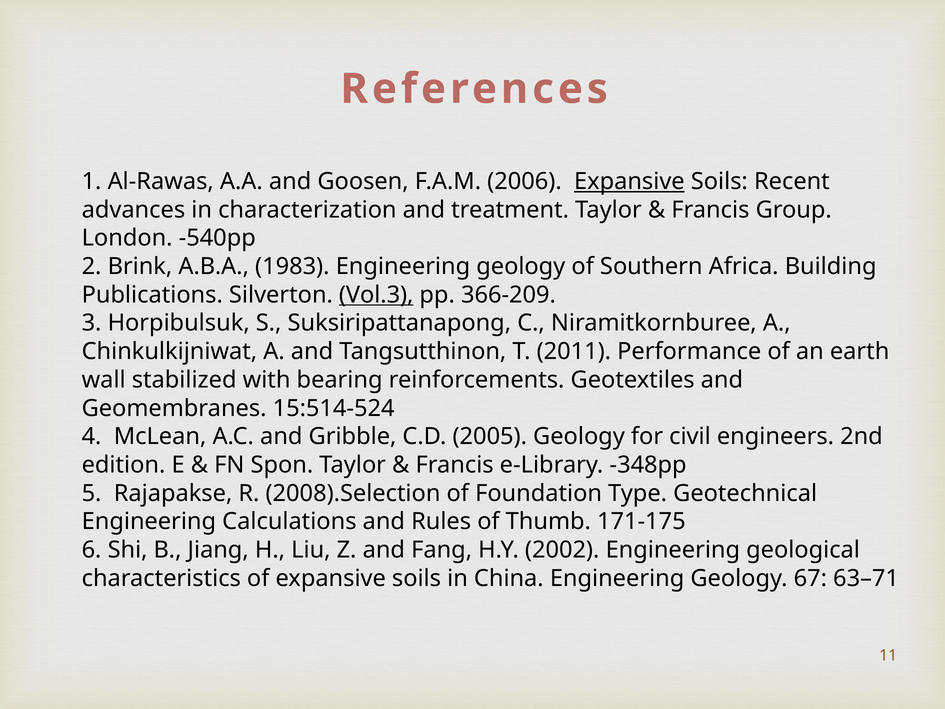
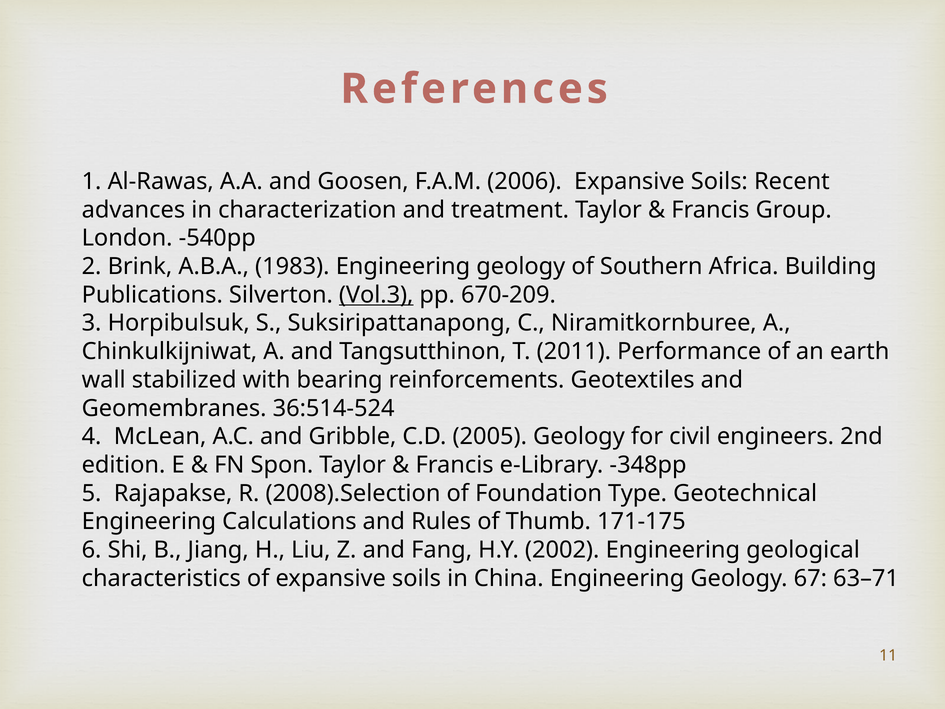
Expansive at (629, 181) underline: present -> none
366-209: 366-209 -> 670-209
15:514-524: 15:514-524 -> 36:514-524
